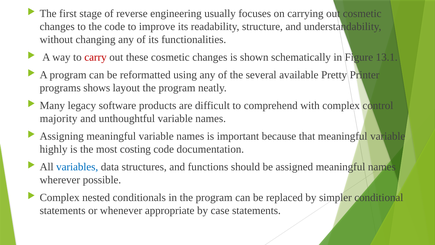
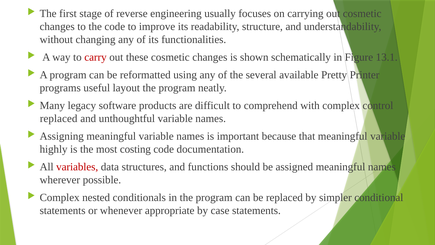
shows: shows -> useful
majority at (59, 118): majority -> replaced
variables colour: blue -> red
